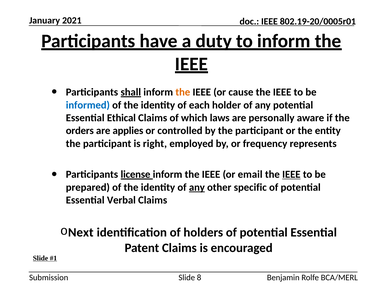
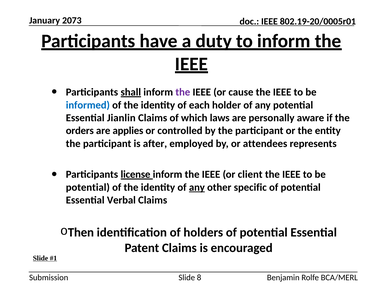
2021: 2021 -> 2073
the at (183, 92) colour: orange -> purple
Ethical: Ethical -> Jianlin
right: right -> after
frequency: frequency -> attendees
email: email -> client
IEEE at (291, 174) underline: present -> none
prepared at (88, 187): prepared -> potential
Next: Next -> Then
